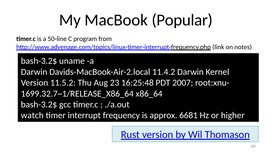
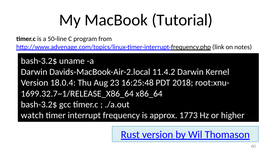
Popular: Popular -> Tutorial
11.5.2: 11.5.2 -> 18.0.4
2007: 2007 -> 2018
6681: 6681 -> 1773
